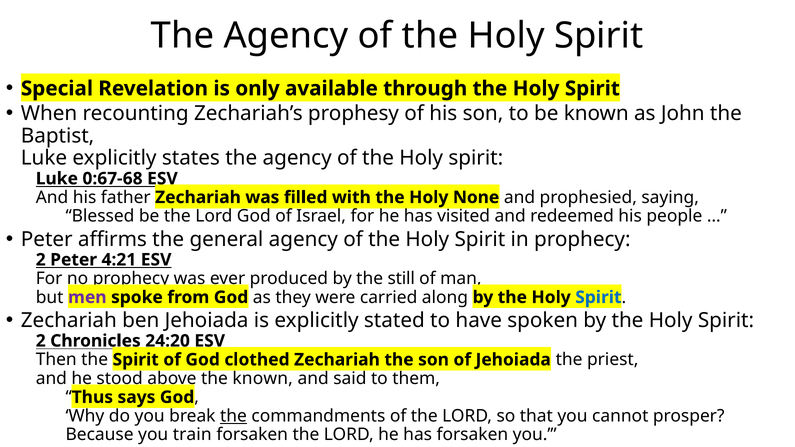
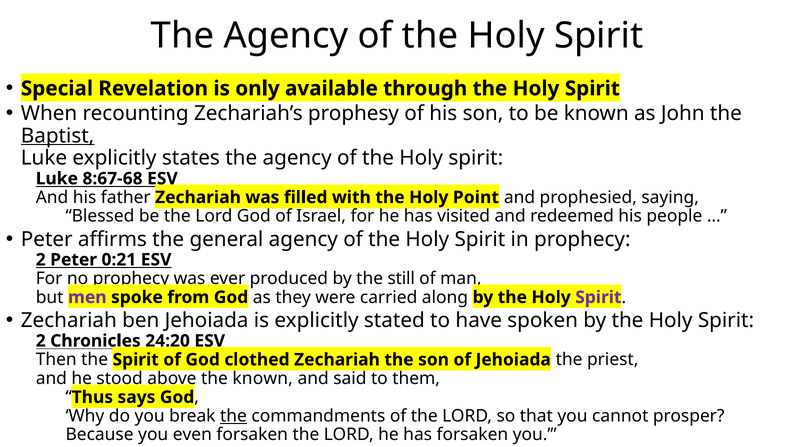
Baptist underline: none -> present
0:67-68: 0:67-68 -> 8:67-68
None: None -> Point
4:21: 4:21 -> 0:21
Spirit at (598, 297) colour: blue -> purple
train: train -> even
